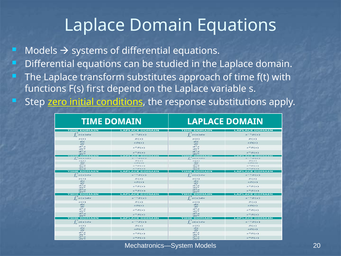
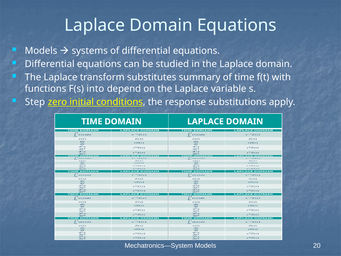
approach: approach -> summary
first: first -> into
